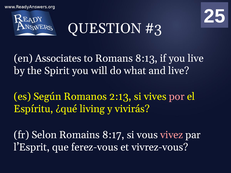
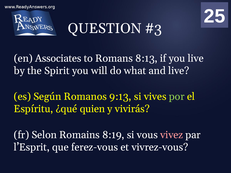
2:13: 2:13 -> 9:13
por colour: pink -> light green
living: living -> quien
8:17: 8:17 -> 8:19
